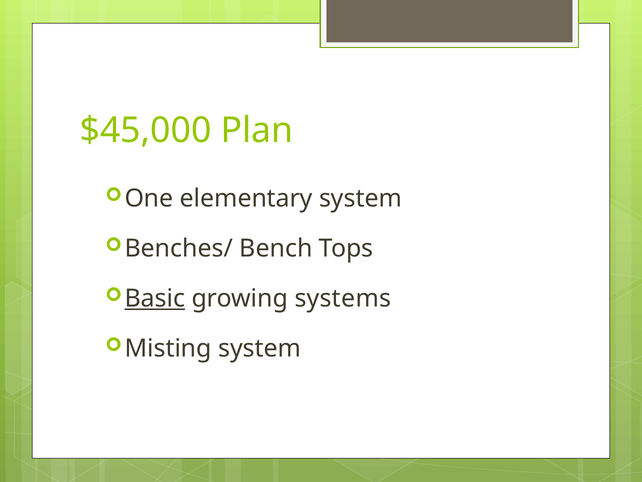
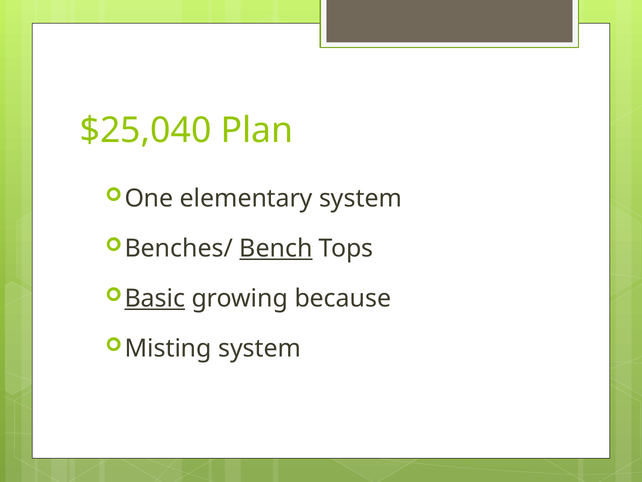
$45,000: $45,000 -> $25,040
Bench underline: none -> present
systems: systems -> because
